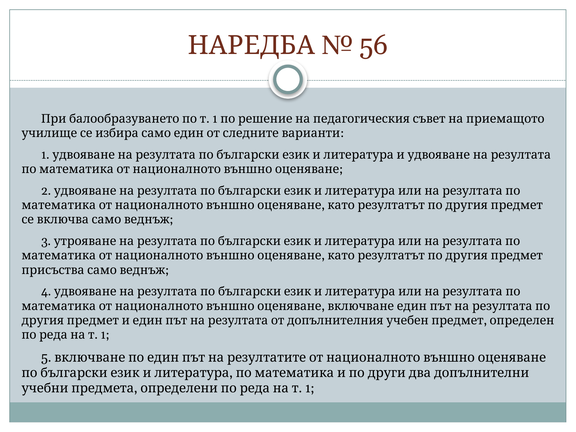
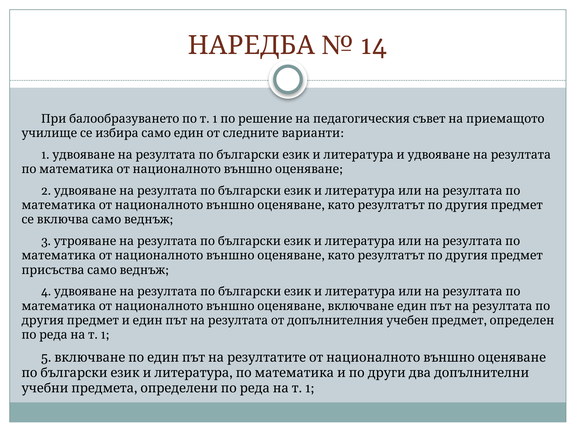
56: 56 -> 14
